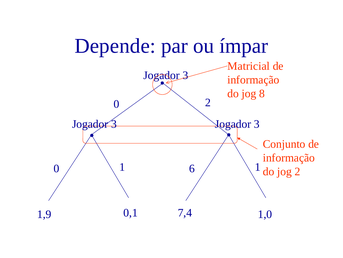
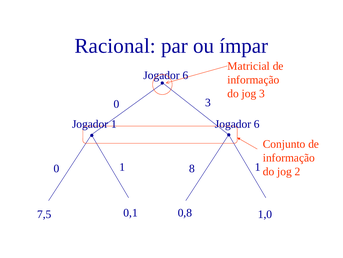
Depende: Depende -> Racional
3 at (185, 75): 3 -> 6
jog 8: 8 -> 3
0 2: 2 -> 3
3 at (114, 124): 3 -> 1
3 at (257, 124): 3 -> 6
6: 6 -> 8
1,9: 1,9 -> 7,5
7,4: 7,4 -> 0,8
